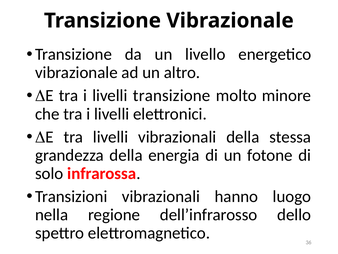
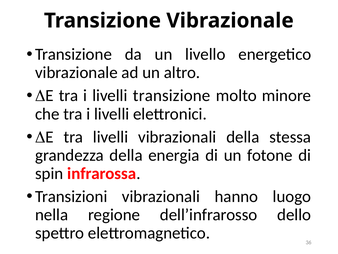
solo: solo -> spin
